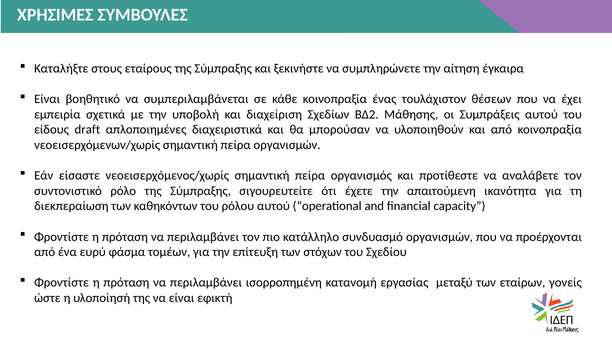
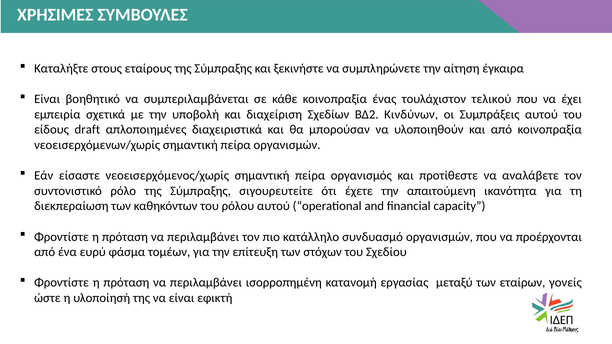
θέσεων: θέσεων -> τελικού
Μάθησης: Μάθησης -> Κινδύνων
